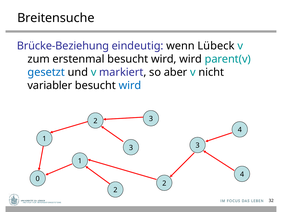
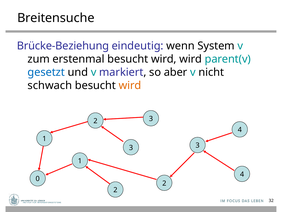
Lübeck: Lübeck -> System
variabler: variabler -> schwach
wird at (130, 85) colour: blue -> orange
